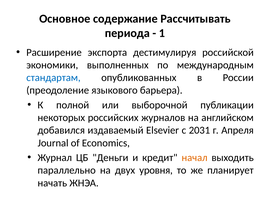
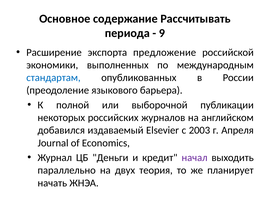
1: 1 -> 9
дестимулируя: дестимулируя -> предложение
2031: 2031 -> 2003
начал colour: orange -> purple
уровня: уровня -> теория
